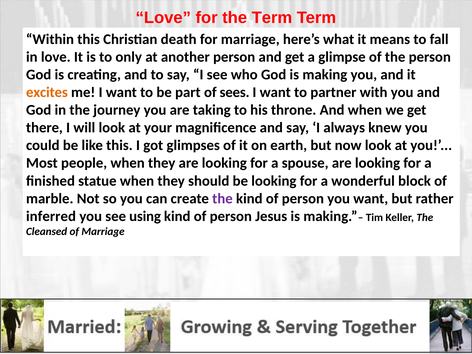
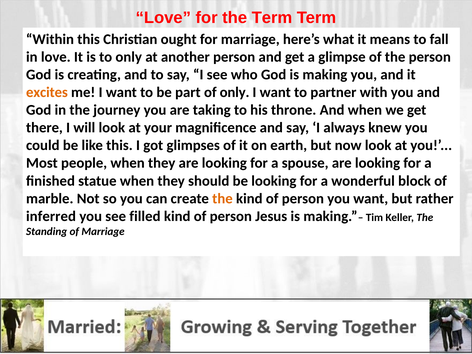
death: death -> ought
of sees: sees -> only
the at (222, 199) colour: purple -> orange
using: using -> filled
Cleansed: Cleansed -> Standing
